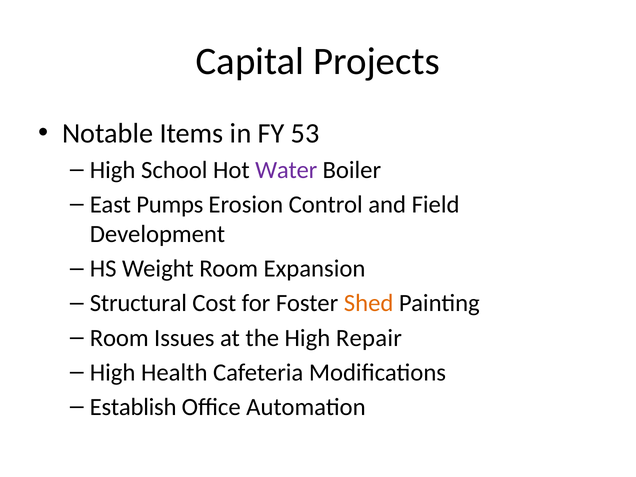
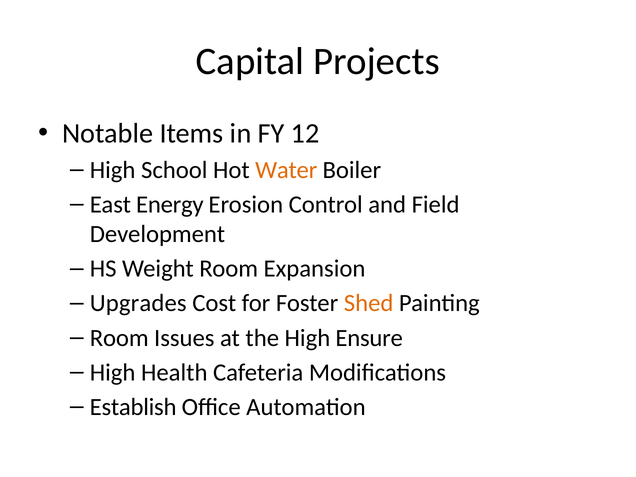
53: 53 -> 12
Water colour: purple -> orange
Pumps: Pumps -> Energy
Structural: Structural -> Upgrades
Repair: Repair -> Ensure
